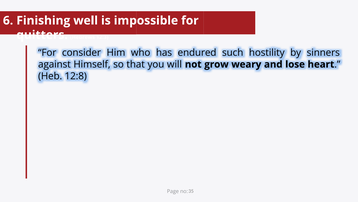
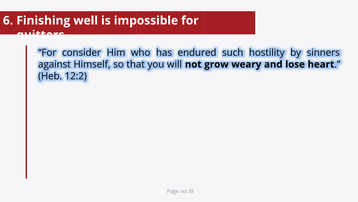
12:8: 12:8 -> 12:2
